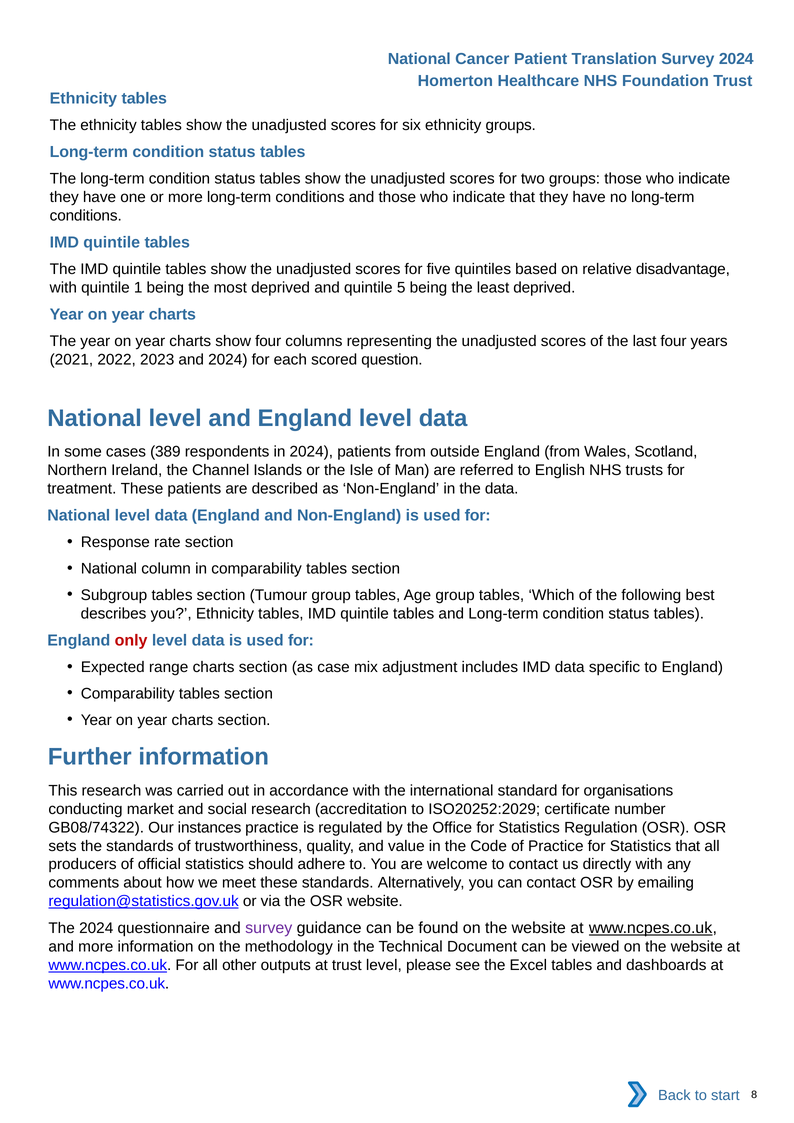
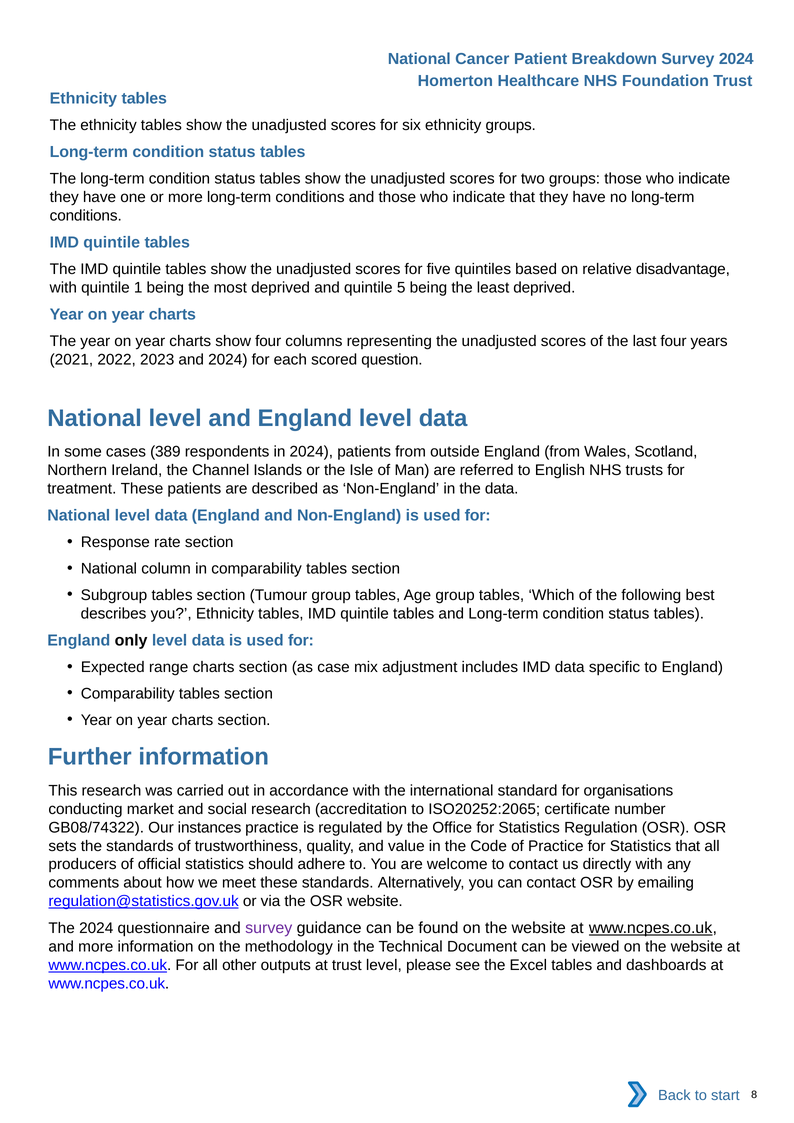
Translation: Translation -> Breakdown
only colour: red -> black
ISO20252:2029: ISO20252:2029 -> ISO20252:2065
